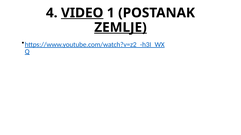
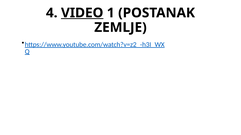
ZEMLJE underline: present -> none
